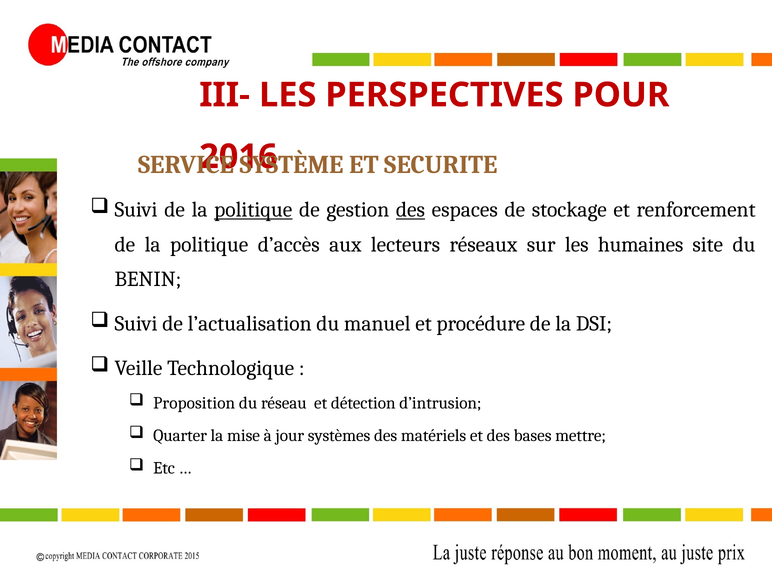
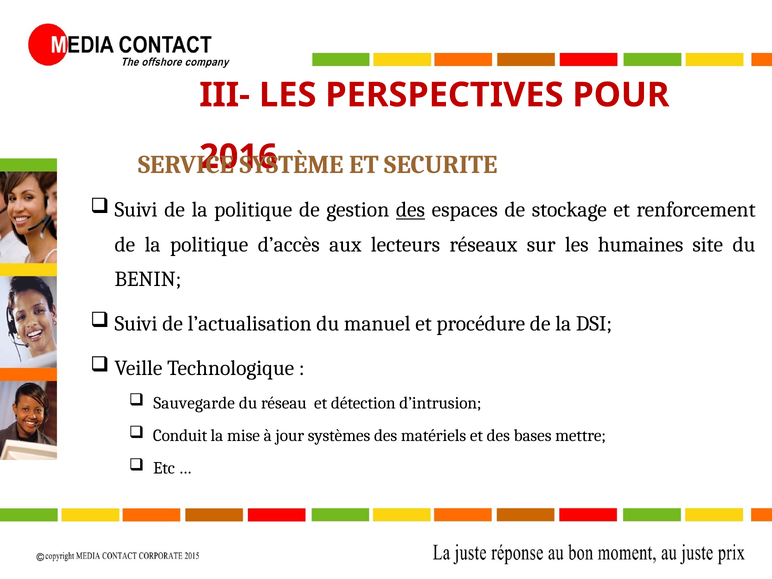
politique at (253, 210) underline: present -> none
Proposition: Proposition -> Sauvegarde
Quarter: Quarter -> Conduit
